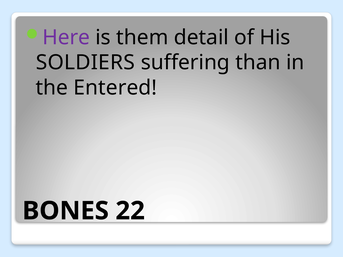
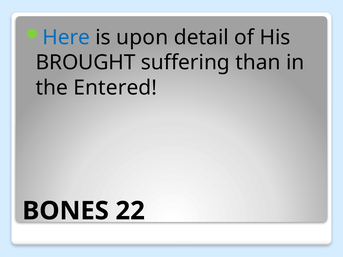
Here colour: purple -> blue
them: them -> upon
SOLDIERS: SOLDIERS -> BROUGHT
